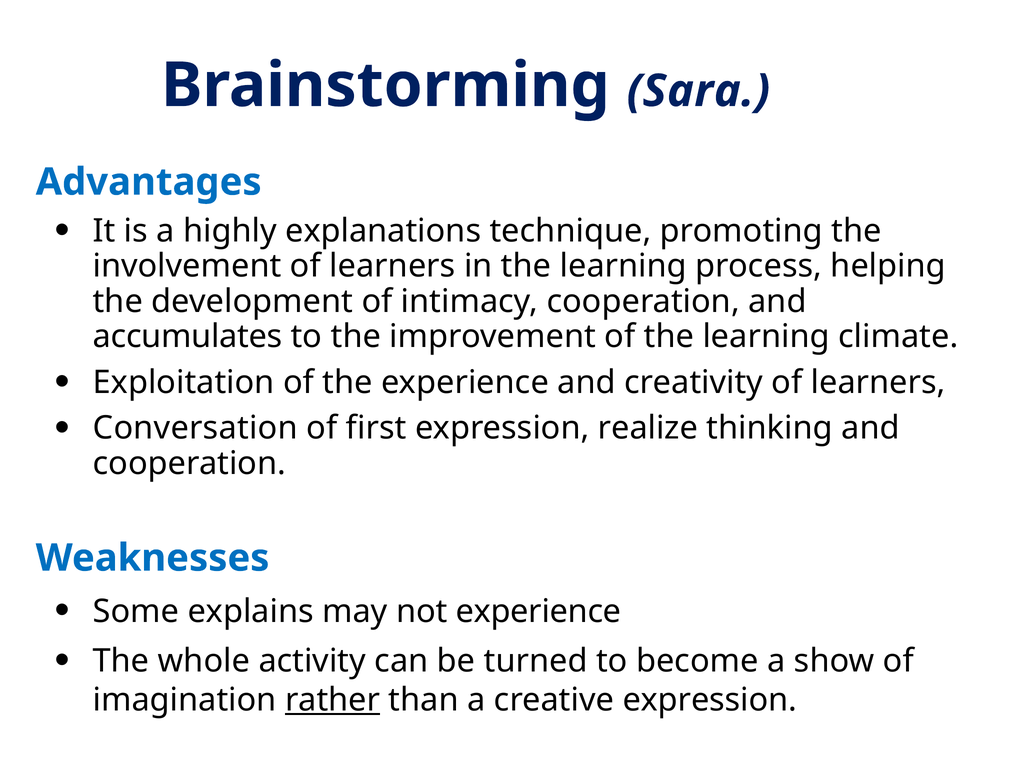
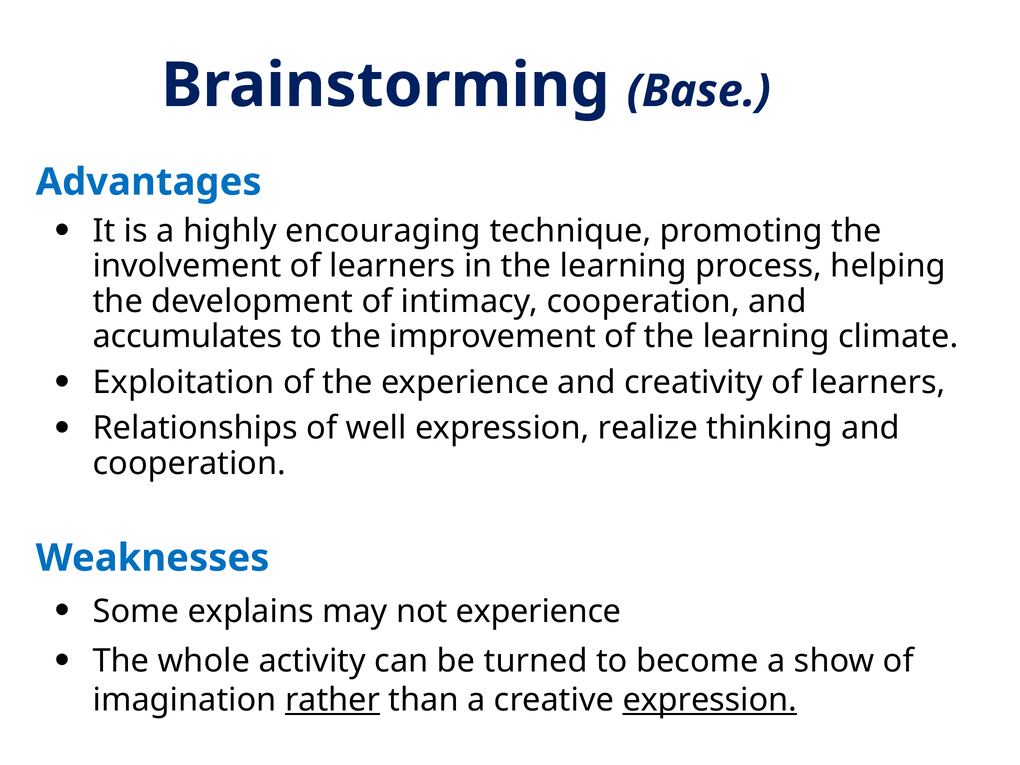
Sara: Sara -> Base
explanations: explanations -> encouraging
Conversation: Conversation -> Relationships
first: first -> well
expression at (710, 700) underline: none -> present
